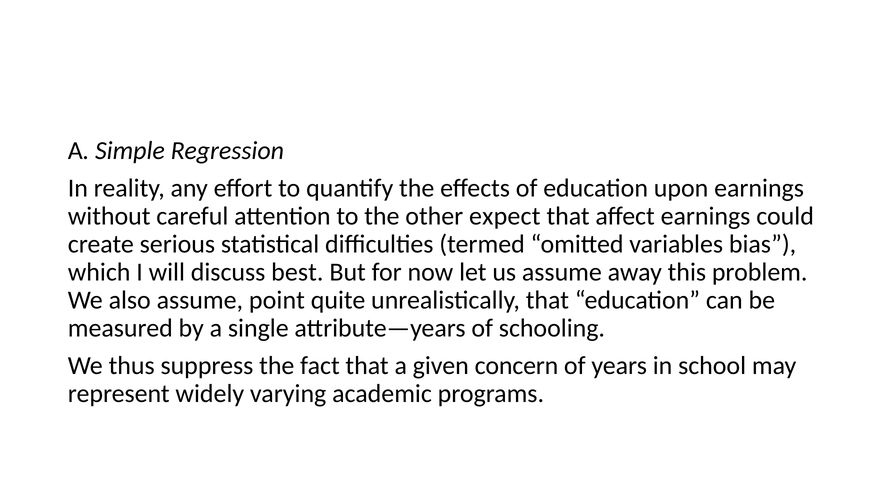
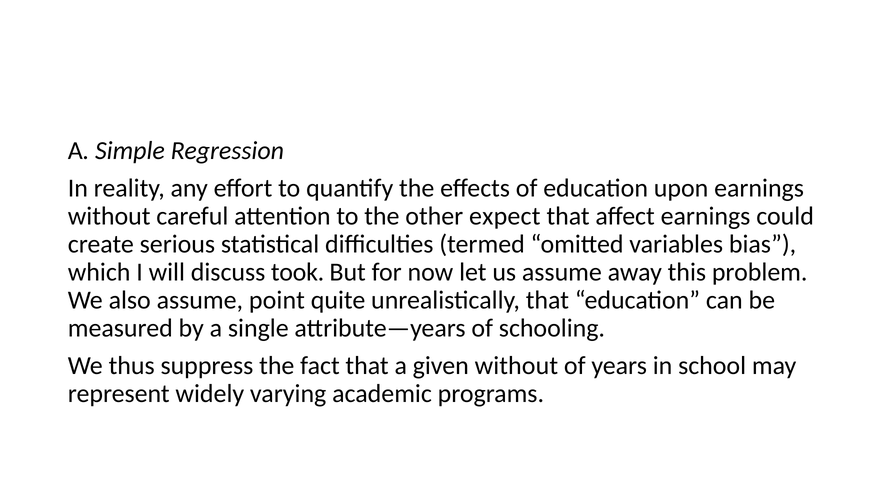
best: best -> took
given concern: concern -> without
